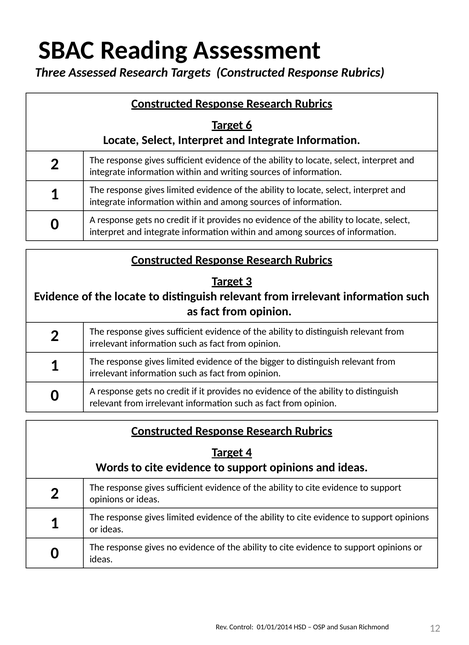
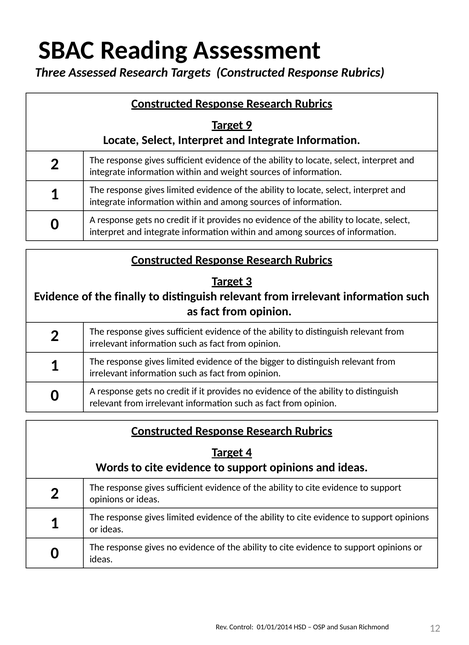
6: 6 -> 9
writing: writing -> weight
the locate: locate -> finally
